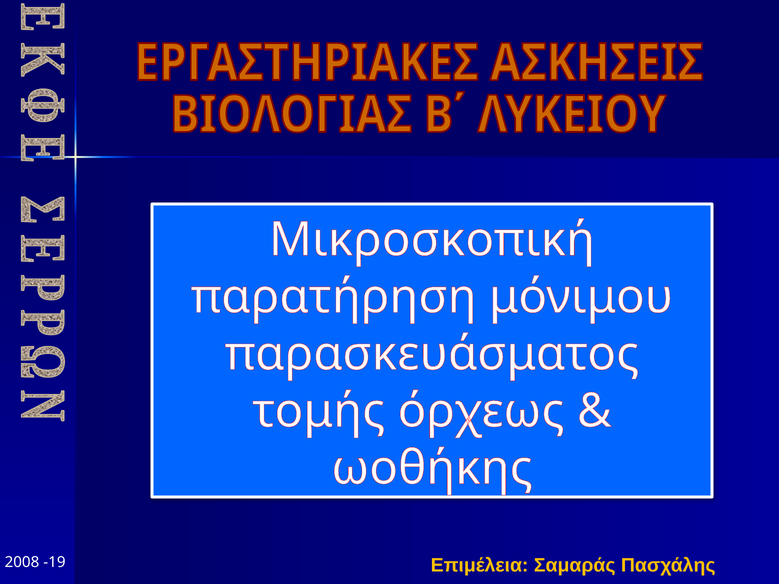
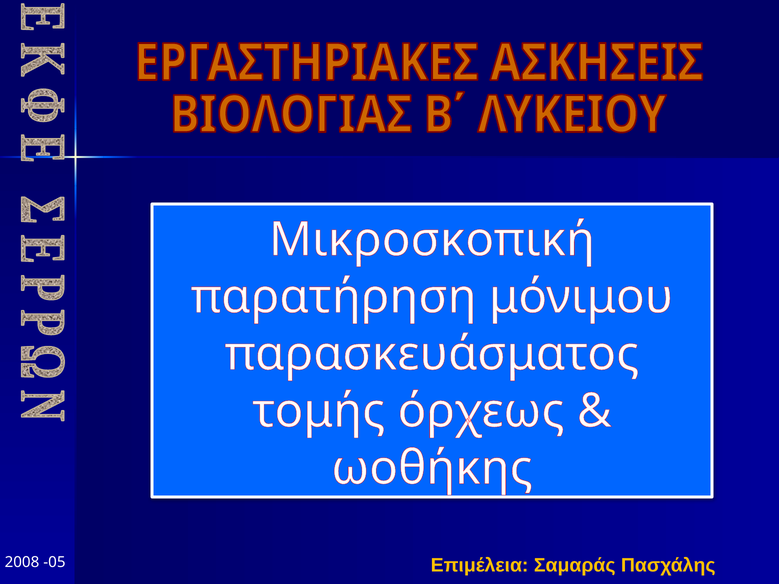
-19: -19 -> -05
